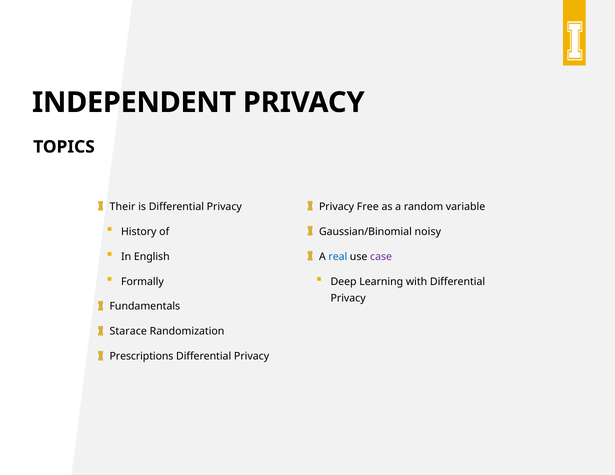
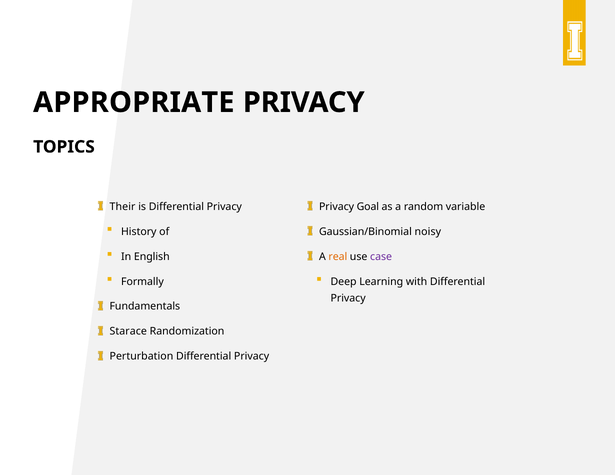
INDEPENDENT: INDEPENDENT -> APPROPRIATE
Free: Free -> Goal
real colour: blue -> orange
Prescriptions: Prescriptions -> Perturbation
